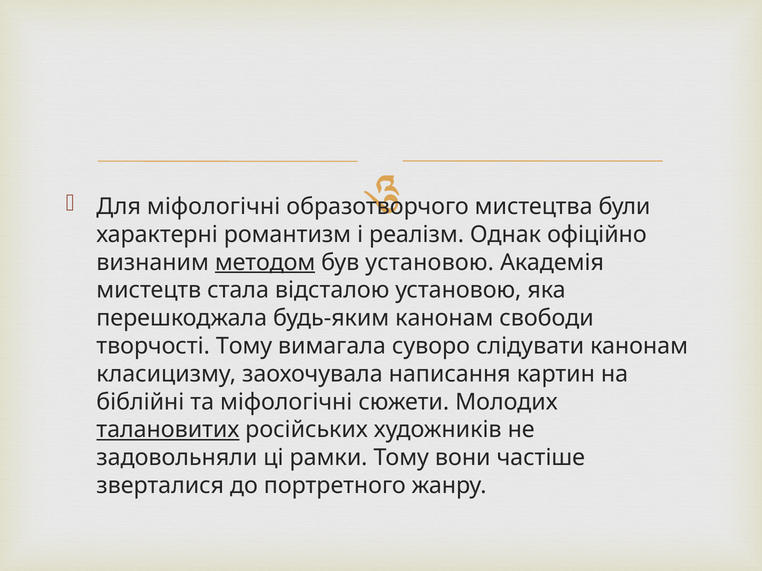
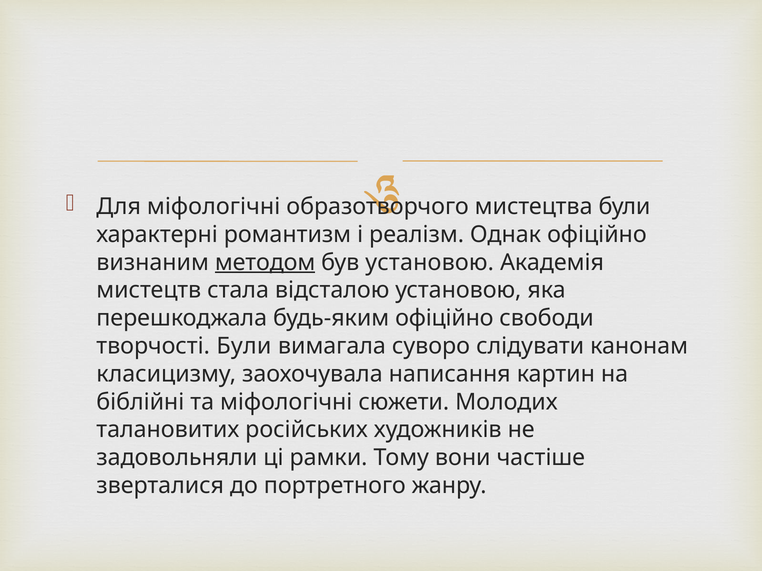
будь-яким канонам: канонам -> офіційно
творчості Тому: Тому -> Були
талановитих underline: present -> none
